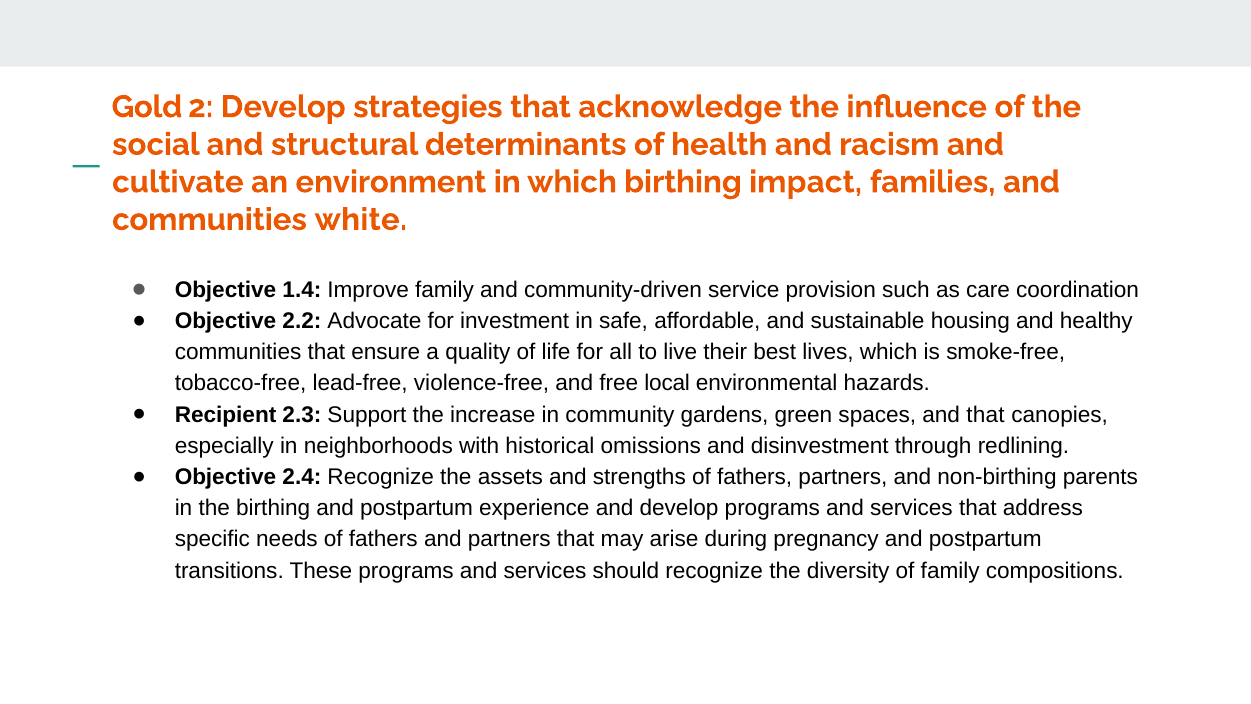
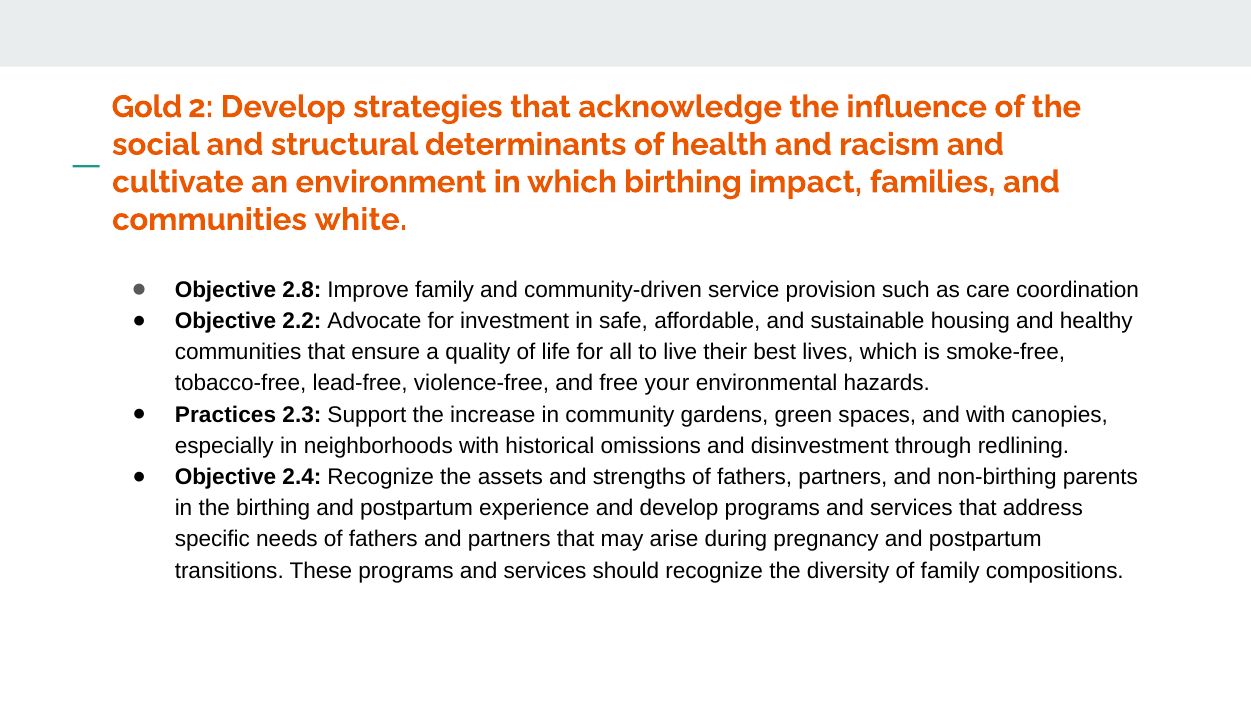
1.4: 1.4 -> 2.8
local: local -> your
Recipient: Recipient -> Practices
and that: that -> with
